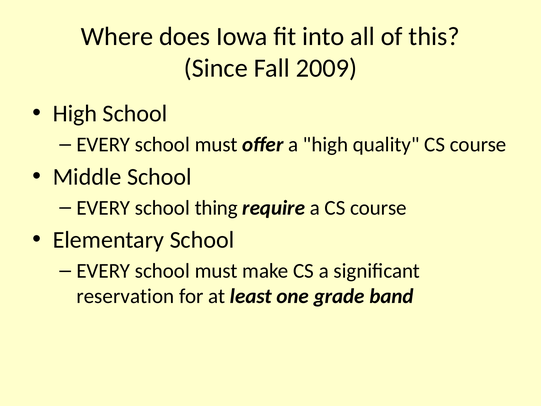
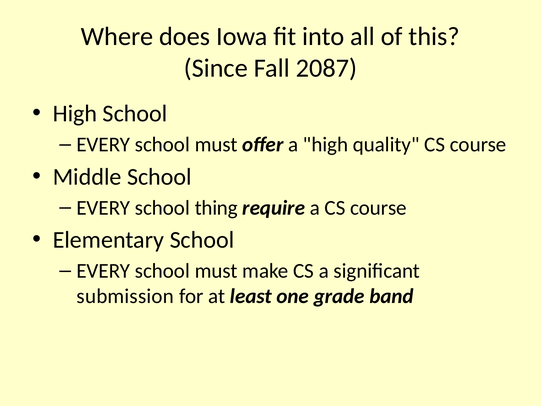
2009: 2009 -> 2087
reservation: reservation -> submission
